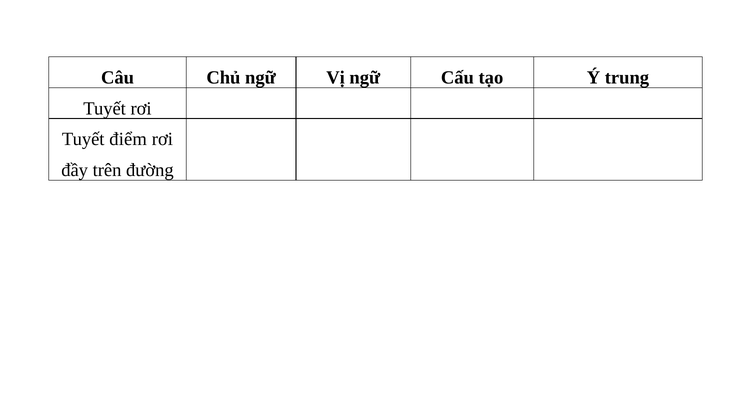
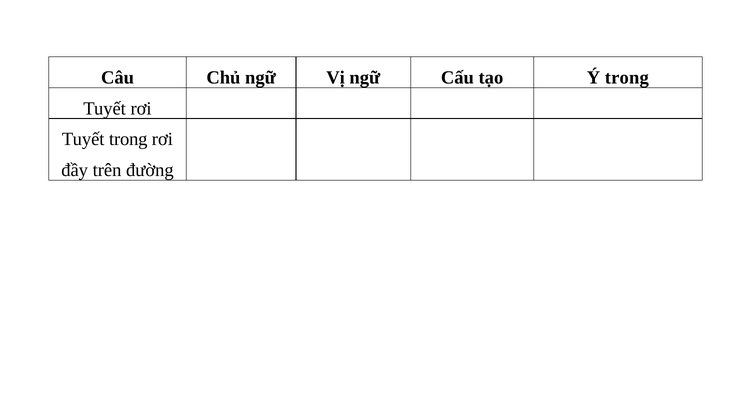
Ý trung: trung -> trong
Tuyết điểm: điểm -> trong
